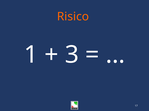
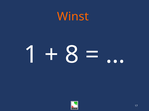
Risico: Risico -> Winst
3: 3 -> 8
